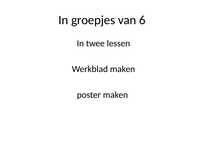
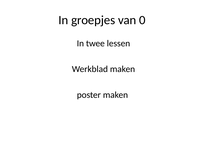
6: 6 -> 0
